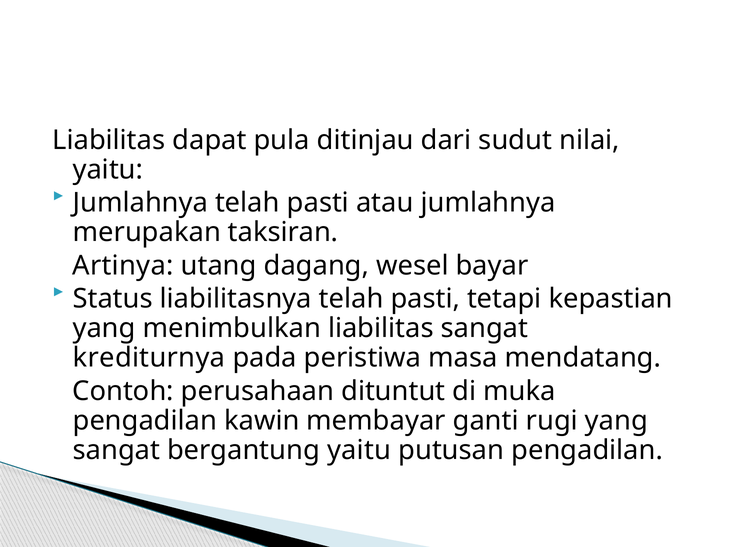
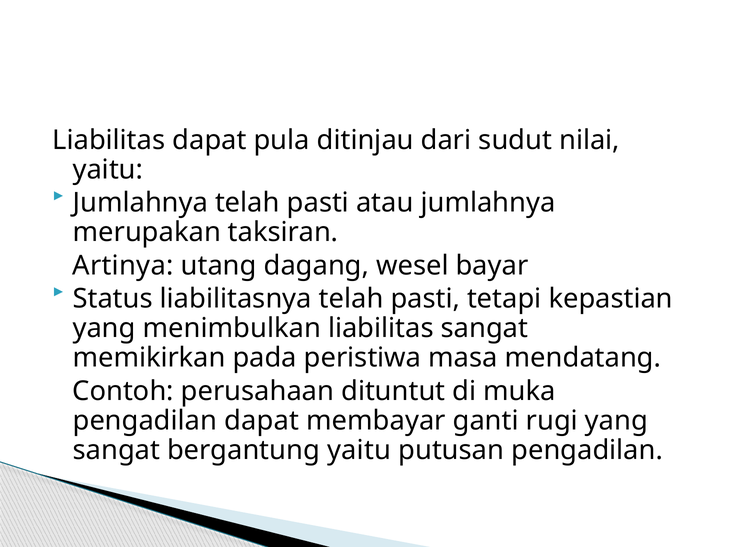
krediturnya: krediturnya -> memikirkan
pengadilan kawin: kawin -> dapat
